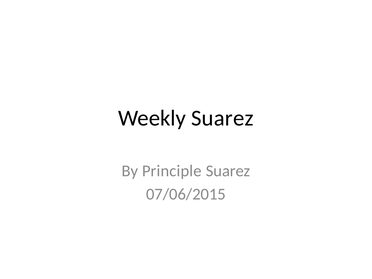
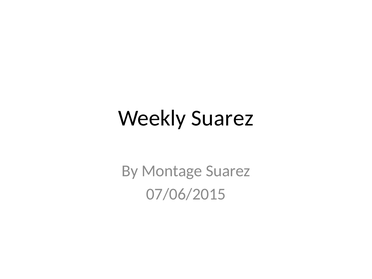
Principle: Principle -> Montage
